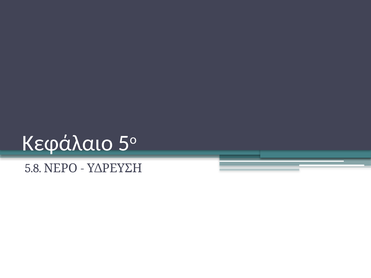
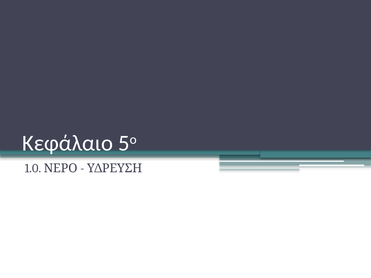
5.8: 5.8 -> 1.0
